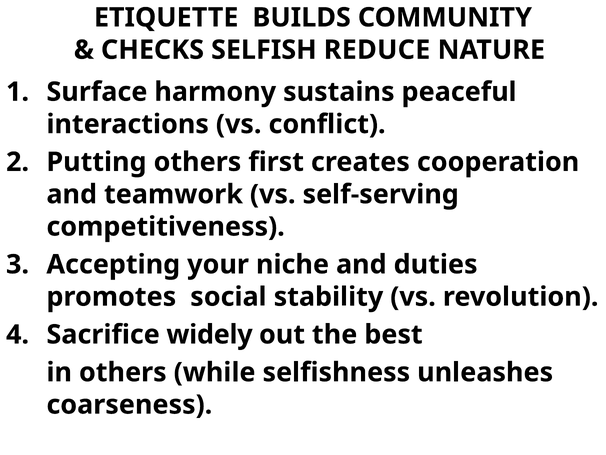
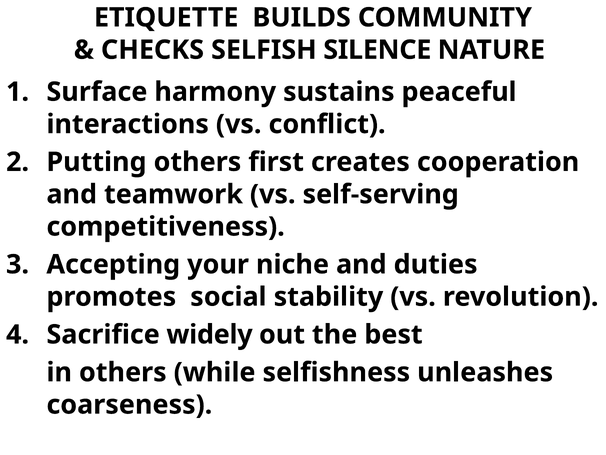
REDUCE: REDUCE -> SILENCE
